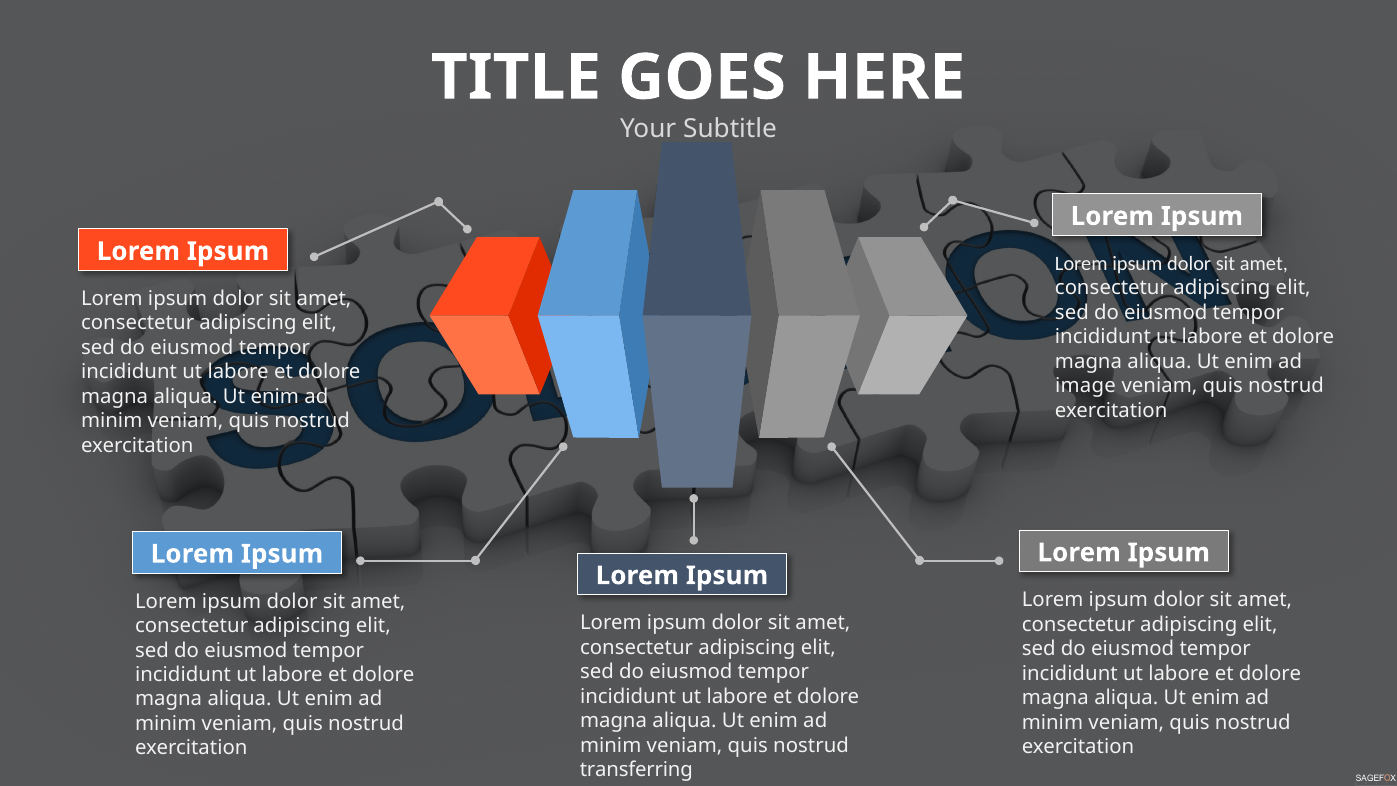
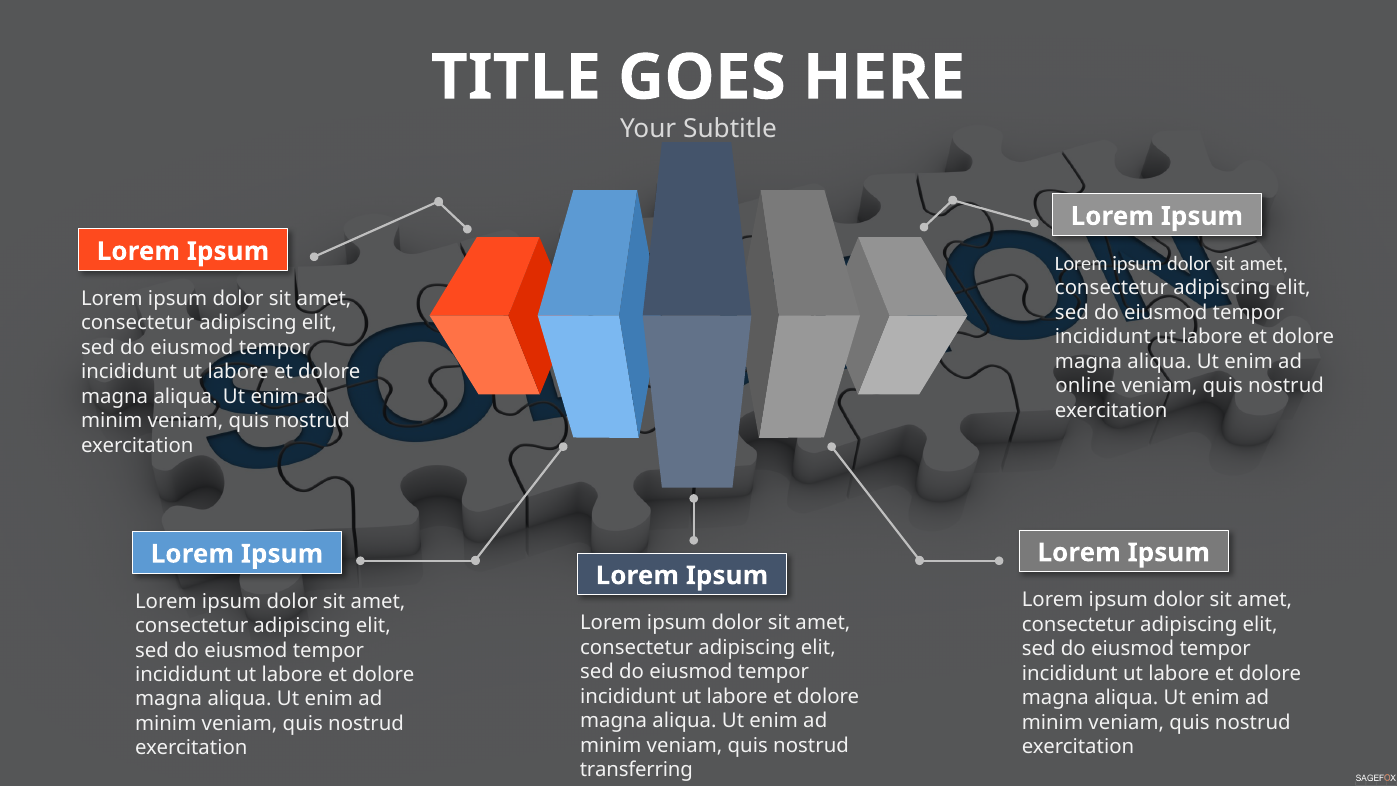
image: image -> online
